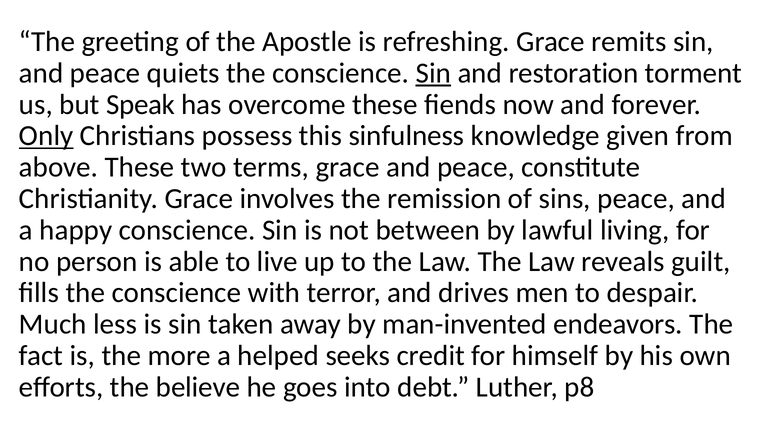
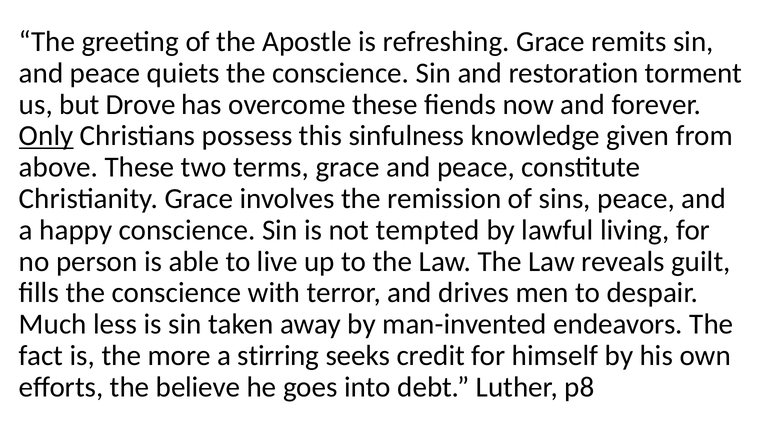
Sin at (433, 73) underline: present -> none
Speak: Speak -> Drove
between: between -> tempted
helped: helped -> stirring
